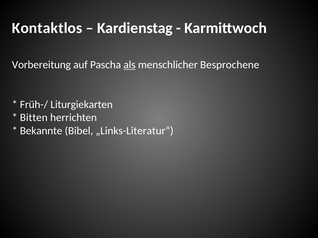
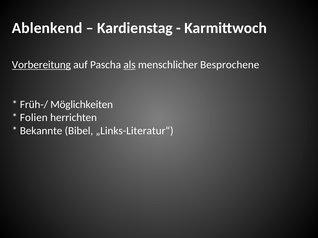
Kontaktlos: Kontaktlos -> Ablenkend
Vorbereitung underline: none -> present
Liturgiekarten: Liturgiekarten -> Möglichkeiten
Bitten: Bitten -> Folien
